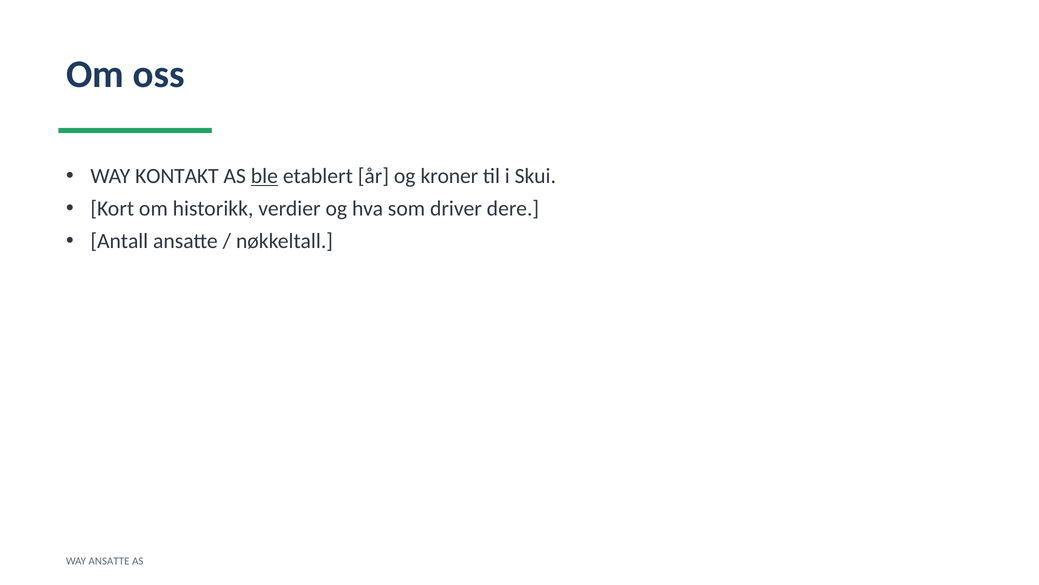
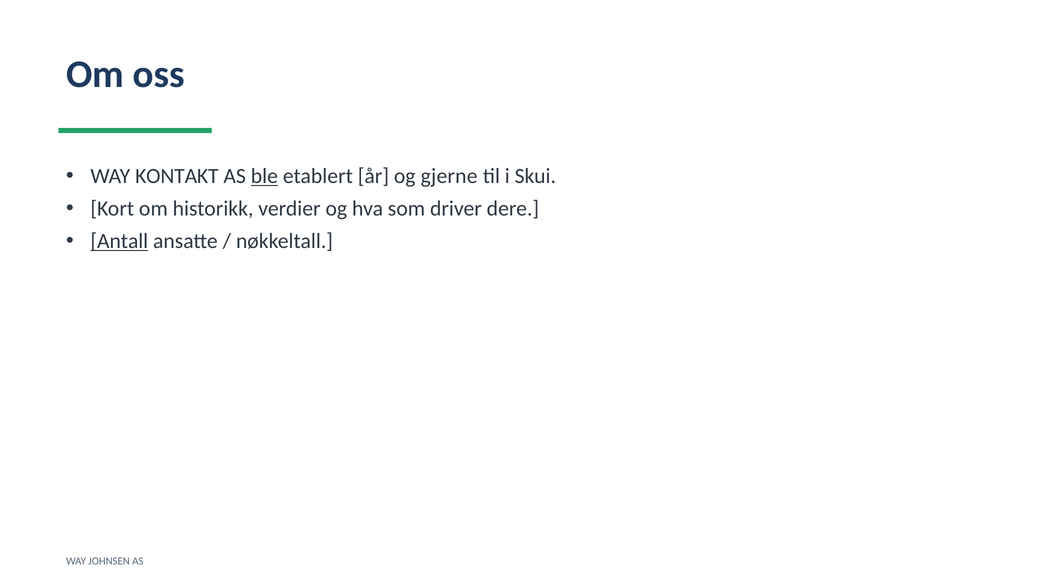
kroner: kroner -> gjerne
Antall underline: none -> present
WAY ANSATTE: ANSATTE -> JOHNSEN
